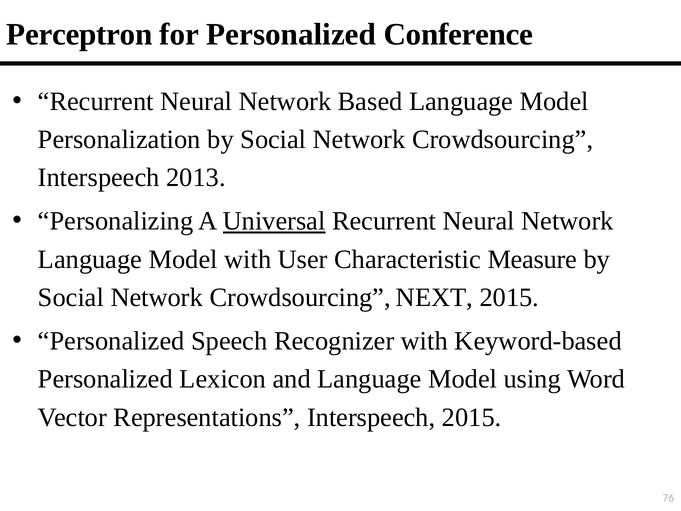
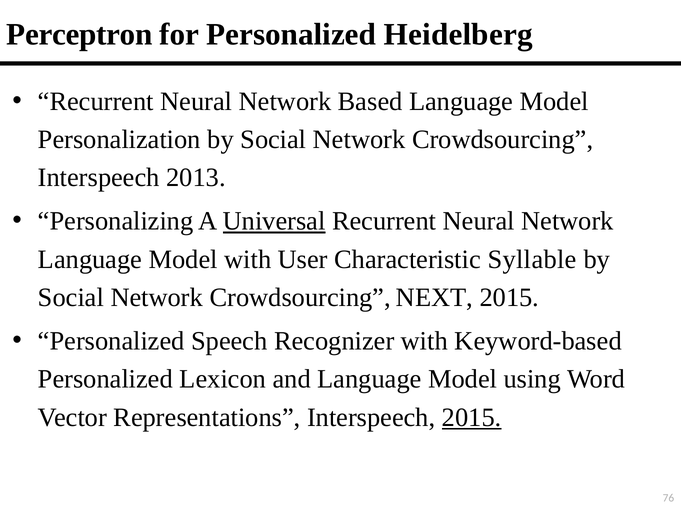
Conference: Conference -> Heidelberg
Measure: Measure -> Syllable
2015 at (472, 417) underline: none -> present
